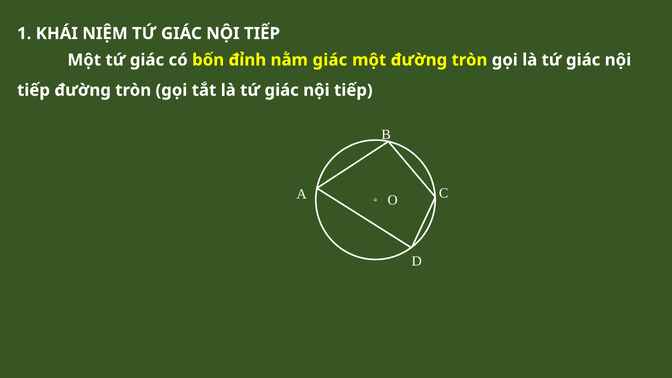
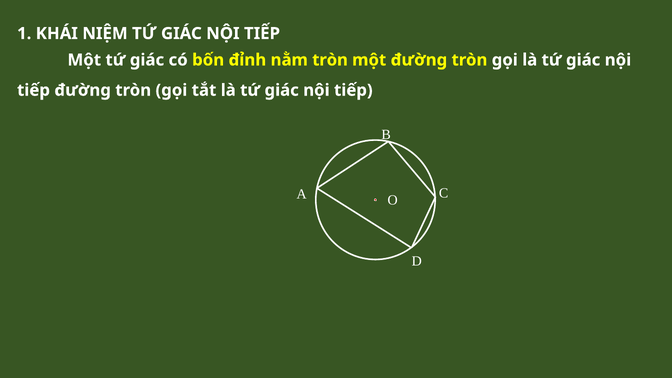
nằm giác: giác -> tròn
